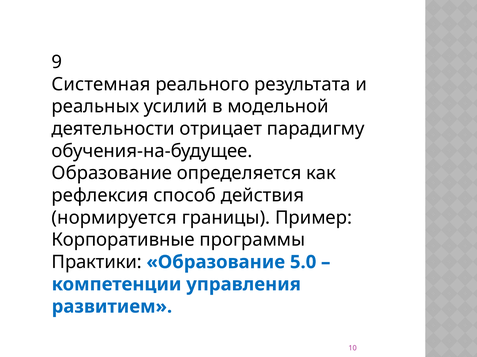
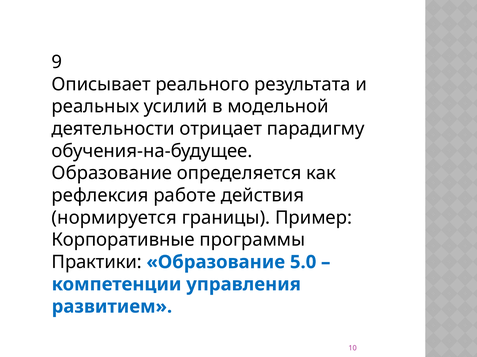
Системная: Системная -> Описывает
способ: способ -> работе
